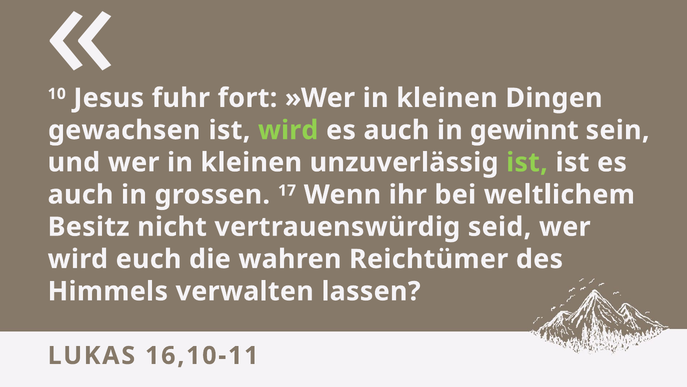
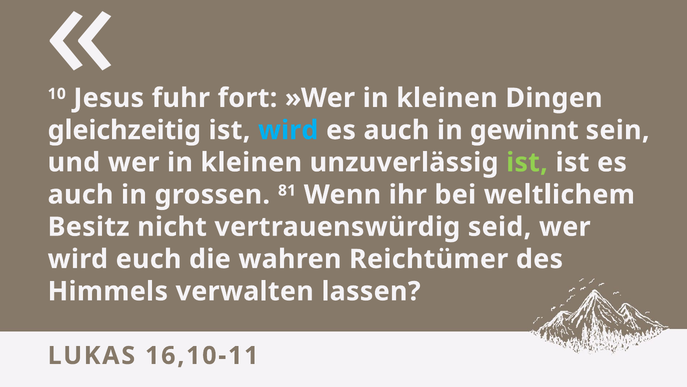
gewachsen: gewachsen -> gleichzeitig
wird at (288, 130) colour: light green -> light blue
17: 17 -> 81
